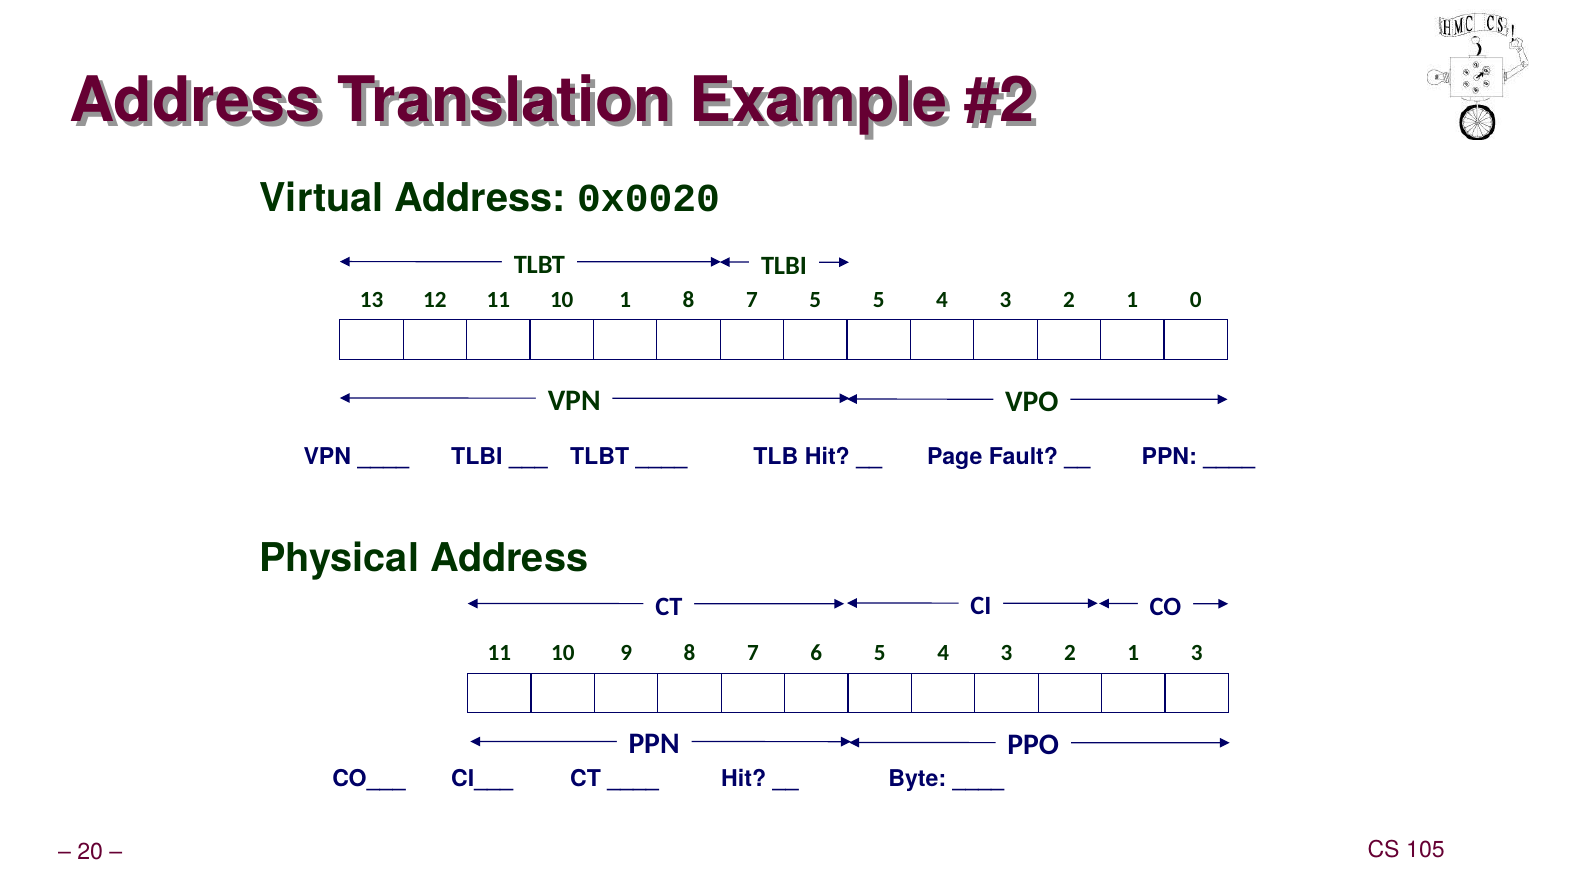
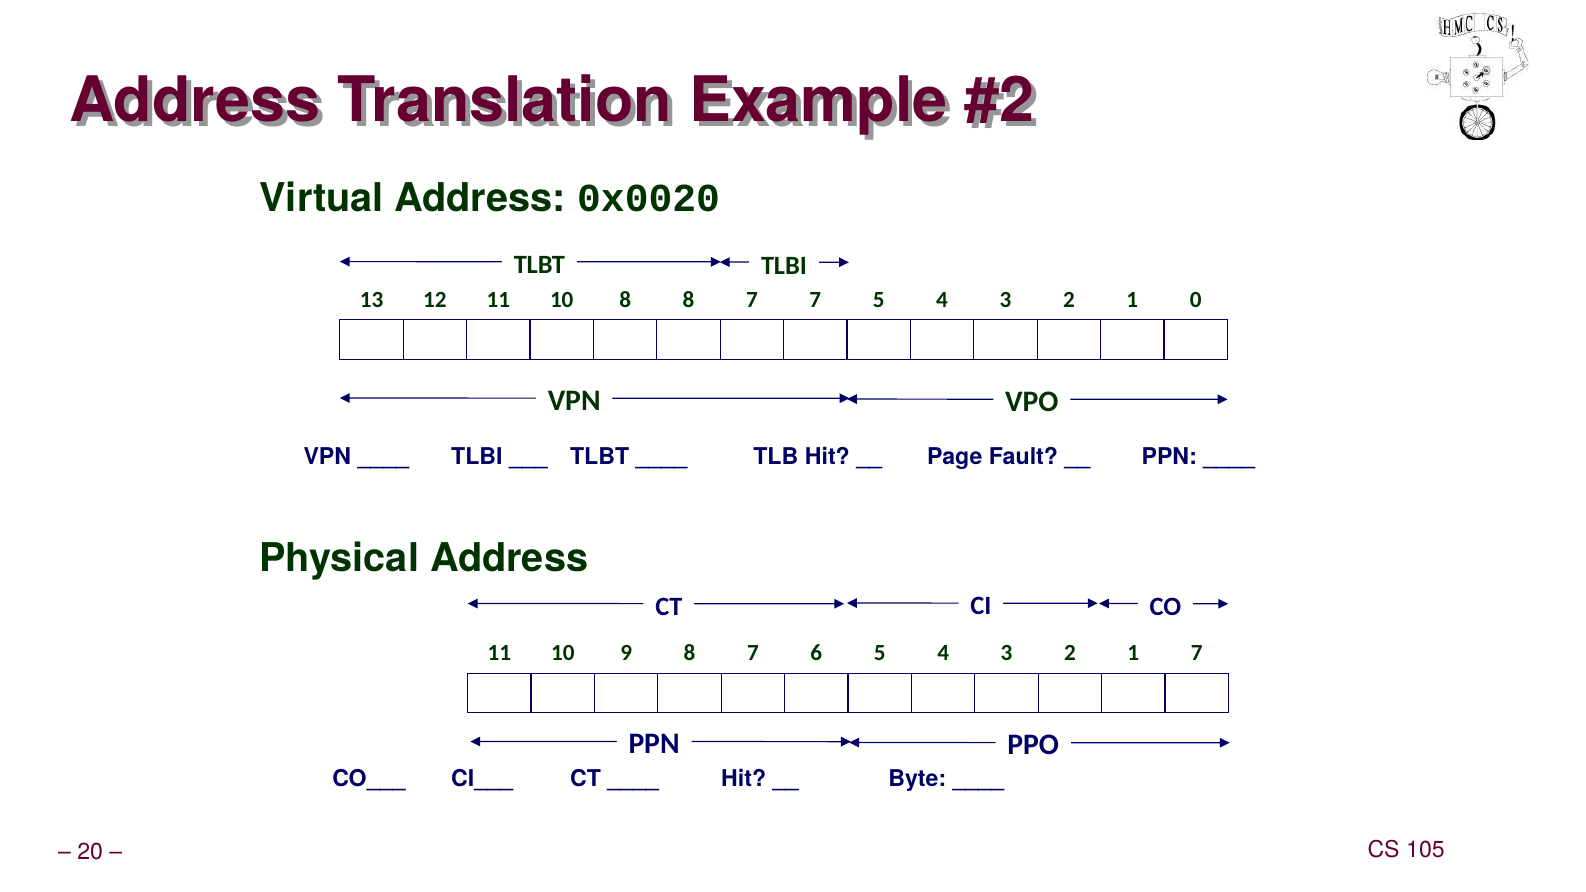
10 1: 1 -> 8
7 5: 5 -> 7
1 3: 3 -> 7
